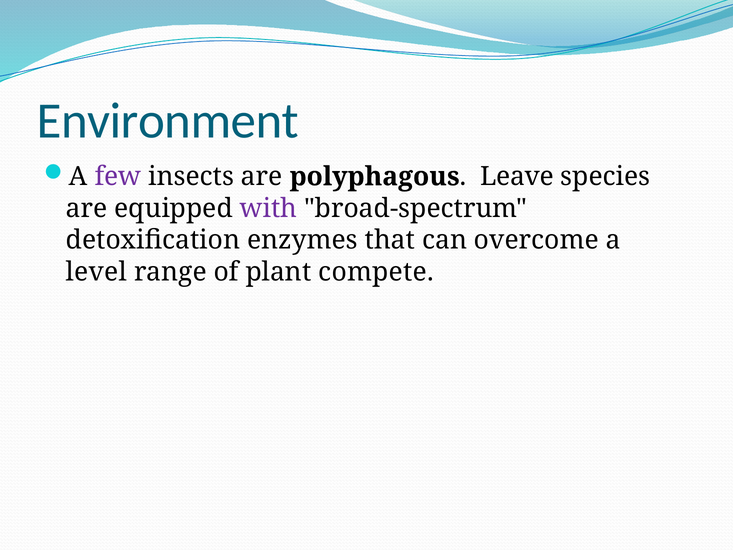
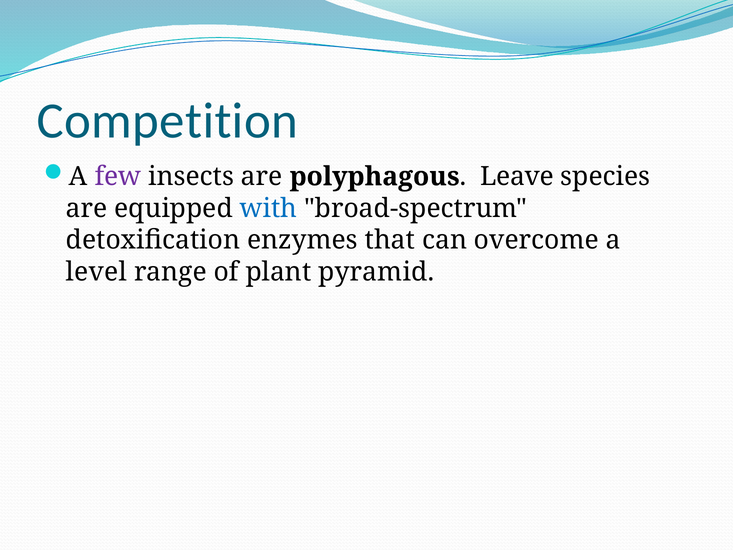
Environment: Environment -> Competition
with colour: purple -> blue
compete: compete -> pyramid
